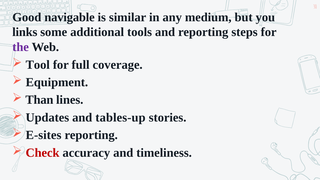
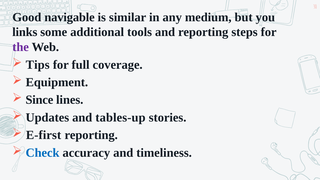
Tool: Tool -> Tips
Than: Than -> Since
E-sites: E-sites -> E-first
Check colour: red -> blue
